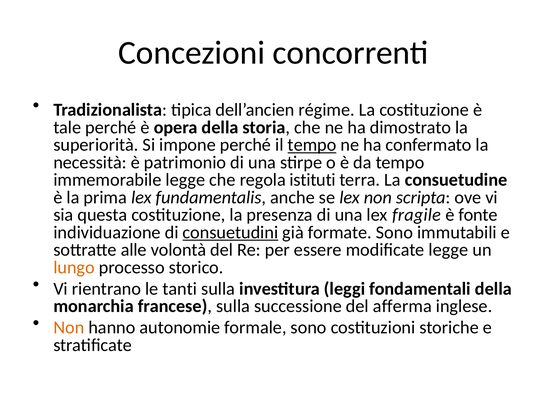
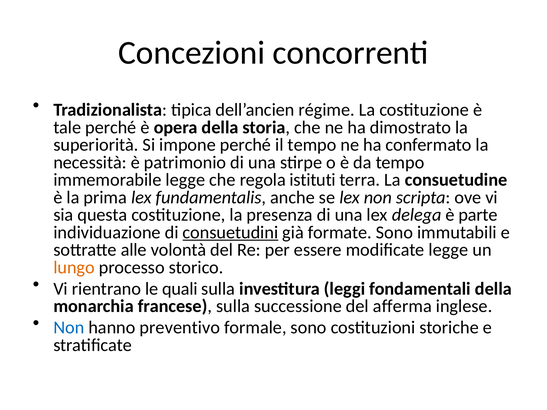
tempo at (312, 145) underline: present -> none
fragile: fragile -> delega
fonte: fonte -> parte
tanti: tanti -> quali
Non at (69, 328) colour: orange -> blue
autonomie: autonomie -> preventivo
